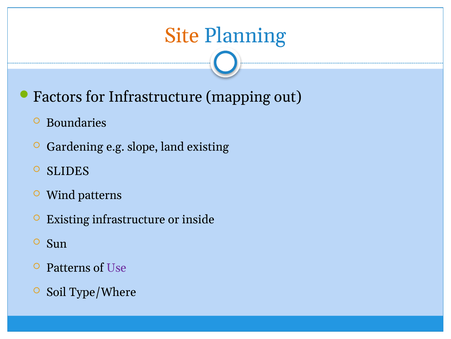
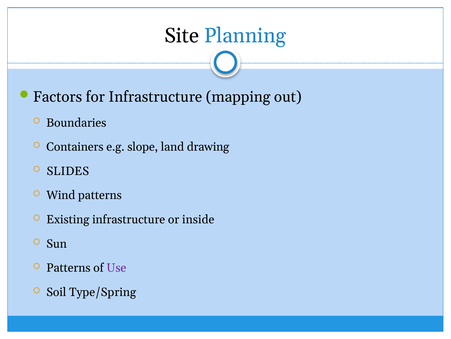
Site colour: orange -> black
Gardening: Gardening -> Containers
land existing: existing -> drawing
Type/Where: Type/Where -> Type/Spring
